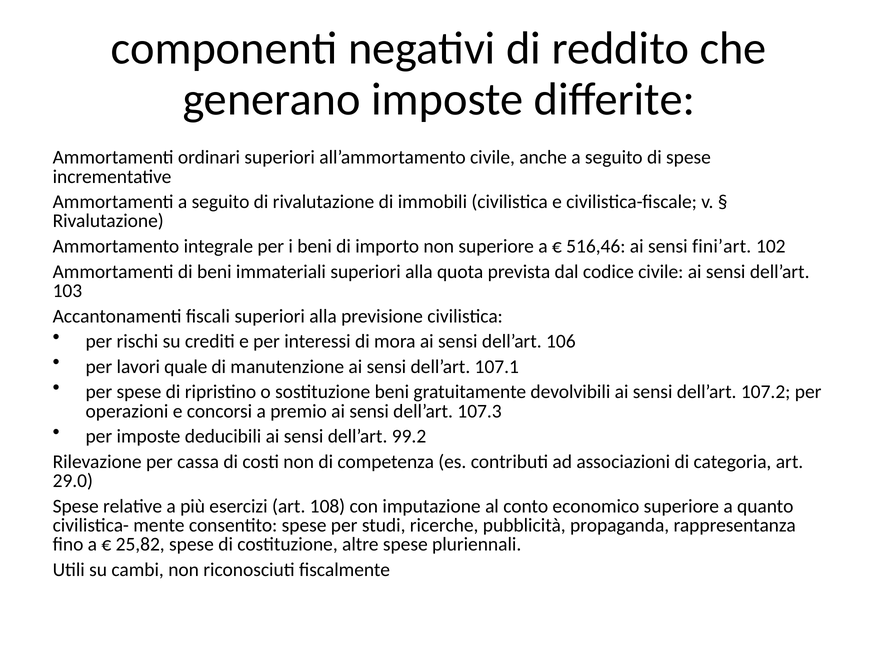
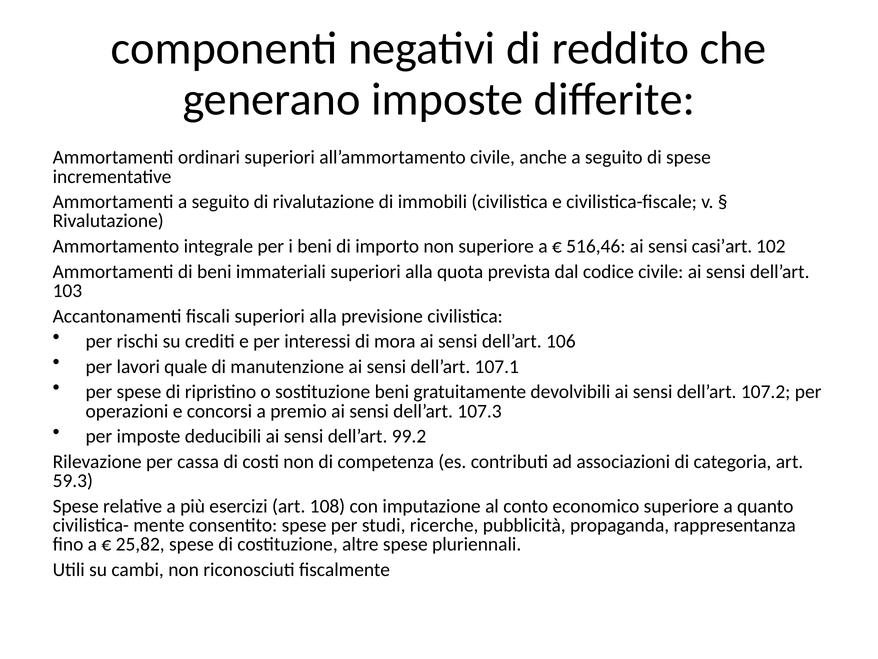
fini’art: fini’art -> casi’art
29.0: 29.0 -> 59.3
